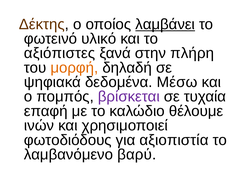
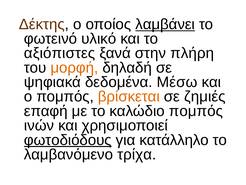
βρίσκεται colour: purple -> orange
τυχαία: τυχαία -> ζημιές
καλώδιο θέλουμε: θέλουμε -> πομπός
φωτοδιόδους underline: none -> present
αξιοπιστία: αξιοπιστία -> κατάλληλο
βαρύ: βαρύ -> τρίχα
